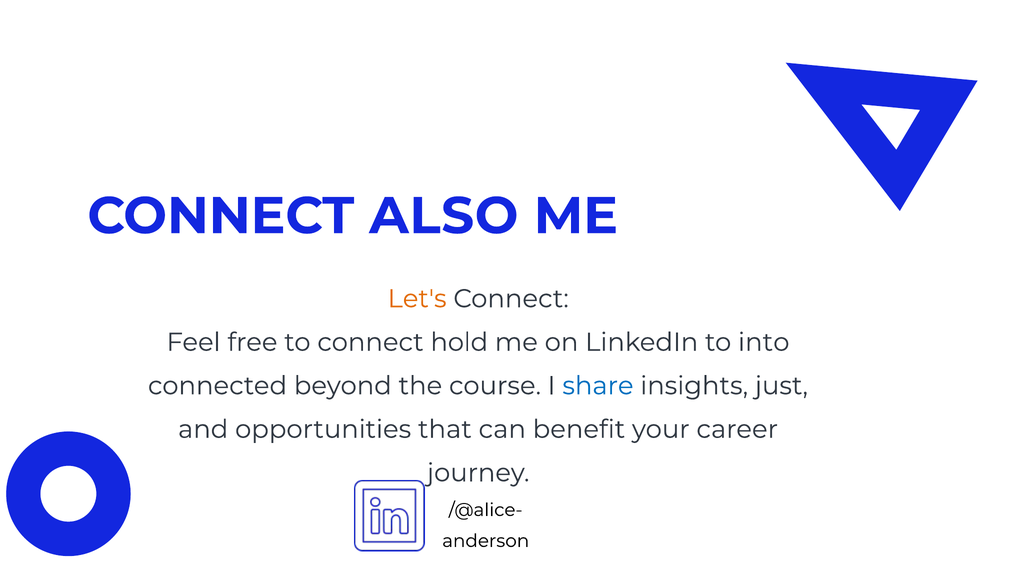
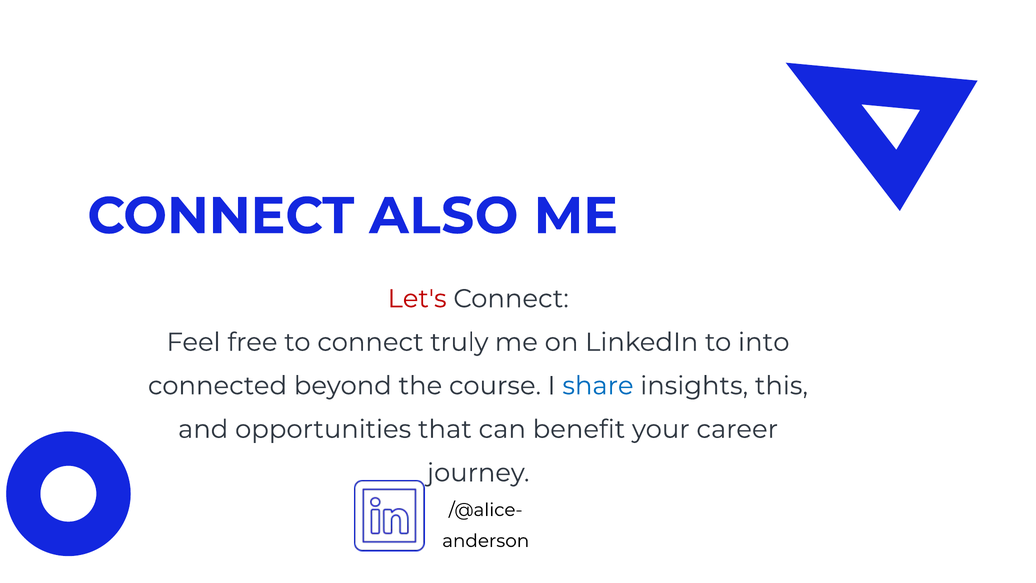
Let's colour: orange -> red
hold: hold -> truly
just: just -> this
